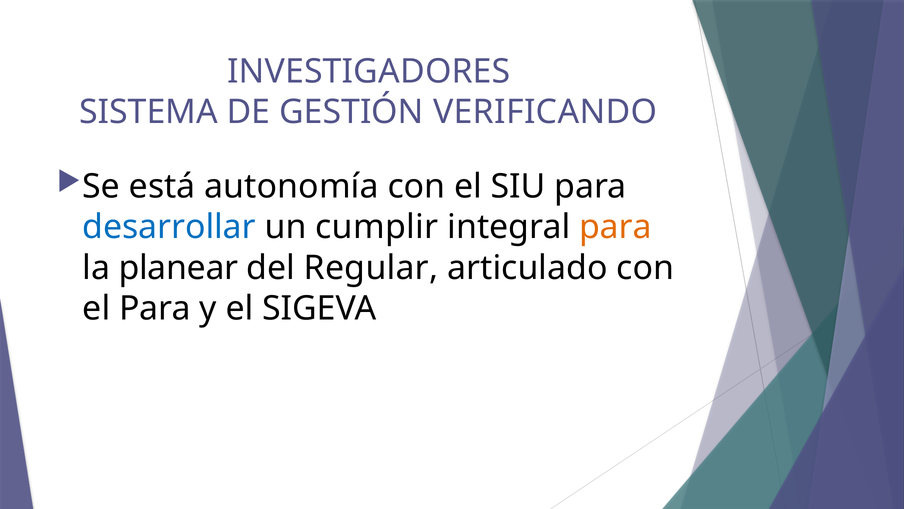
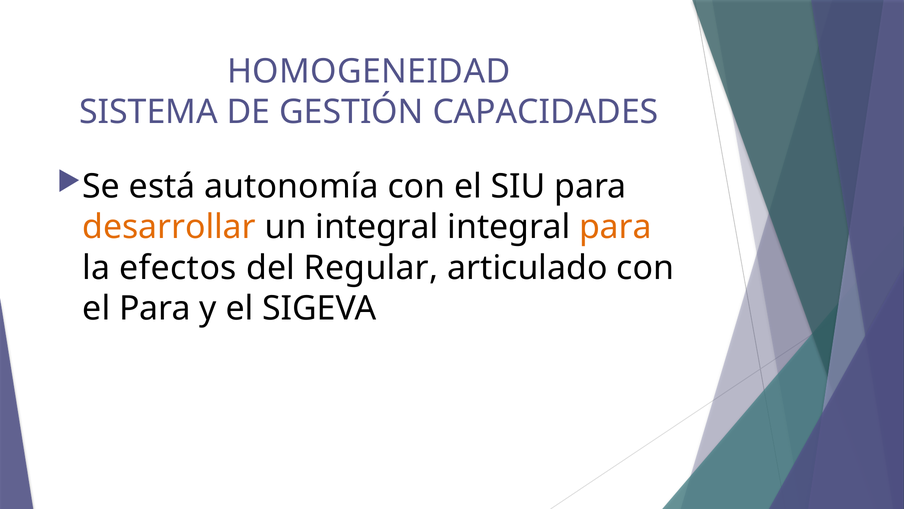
INVESTIGADORES: INVESTIGADORES -> HOMOGENEIDAD
VERIFICANDO: VERIFICANDO -> CAPACIDADES
desarrollar colour: blue -> orange
un cumplir: cumplir -> integral
planear: planear -> efectos
